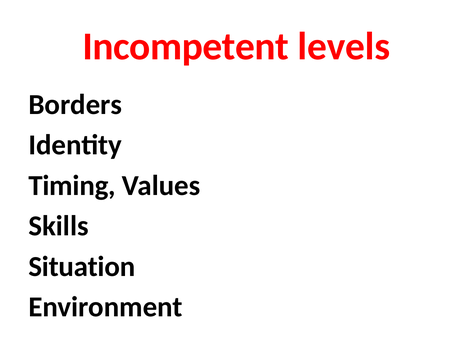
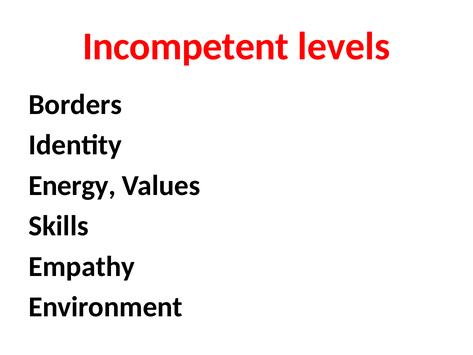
Timing: Timing -> Energy
Situation: Situation -> Empathy
